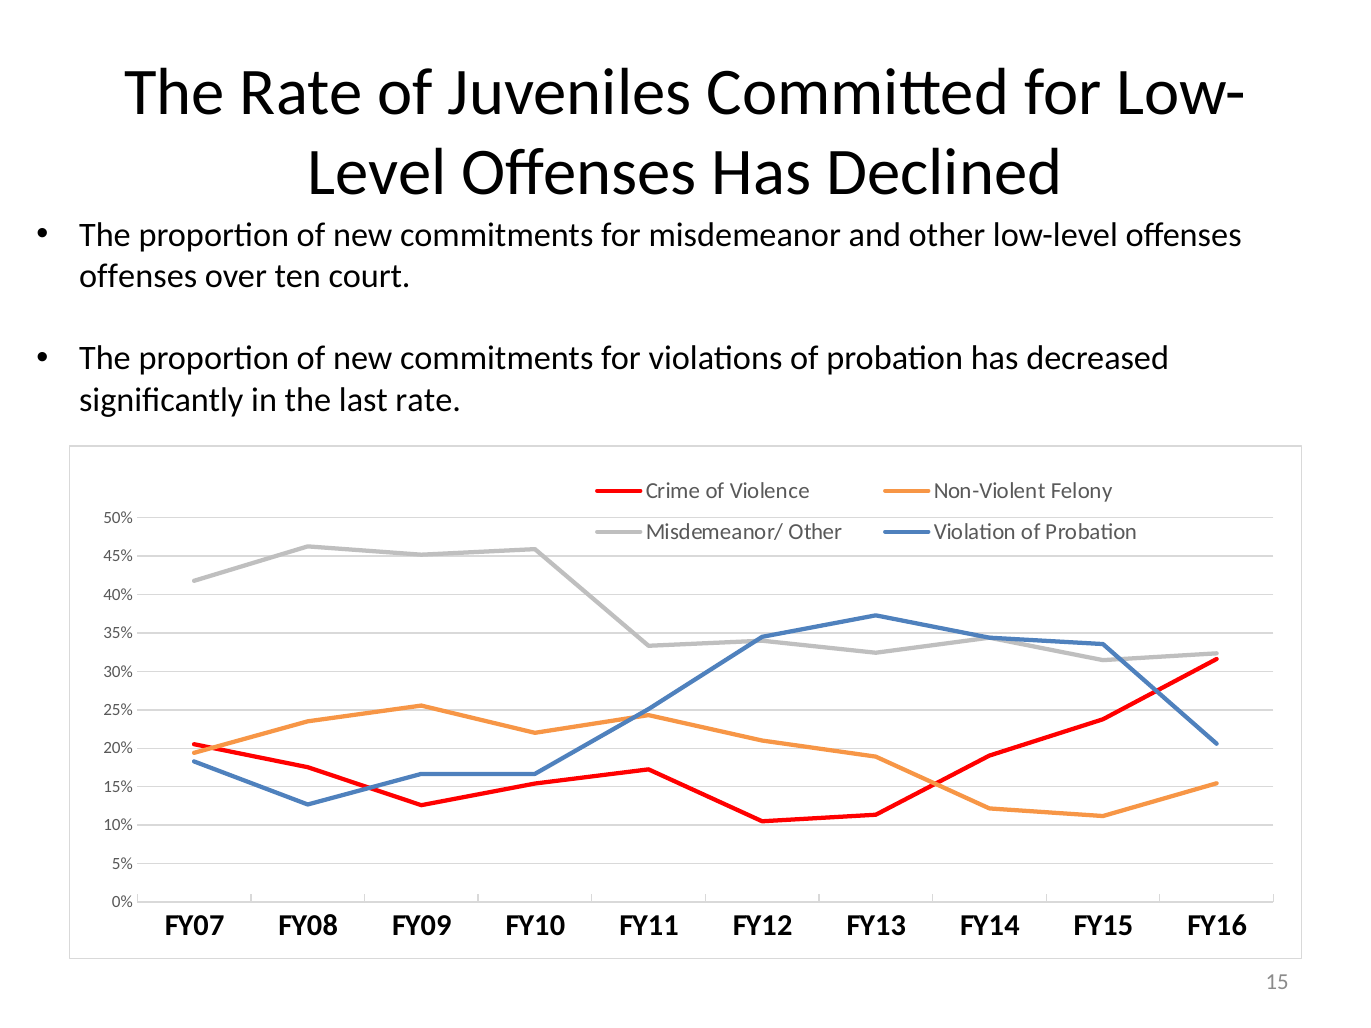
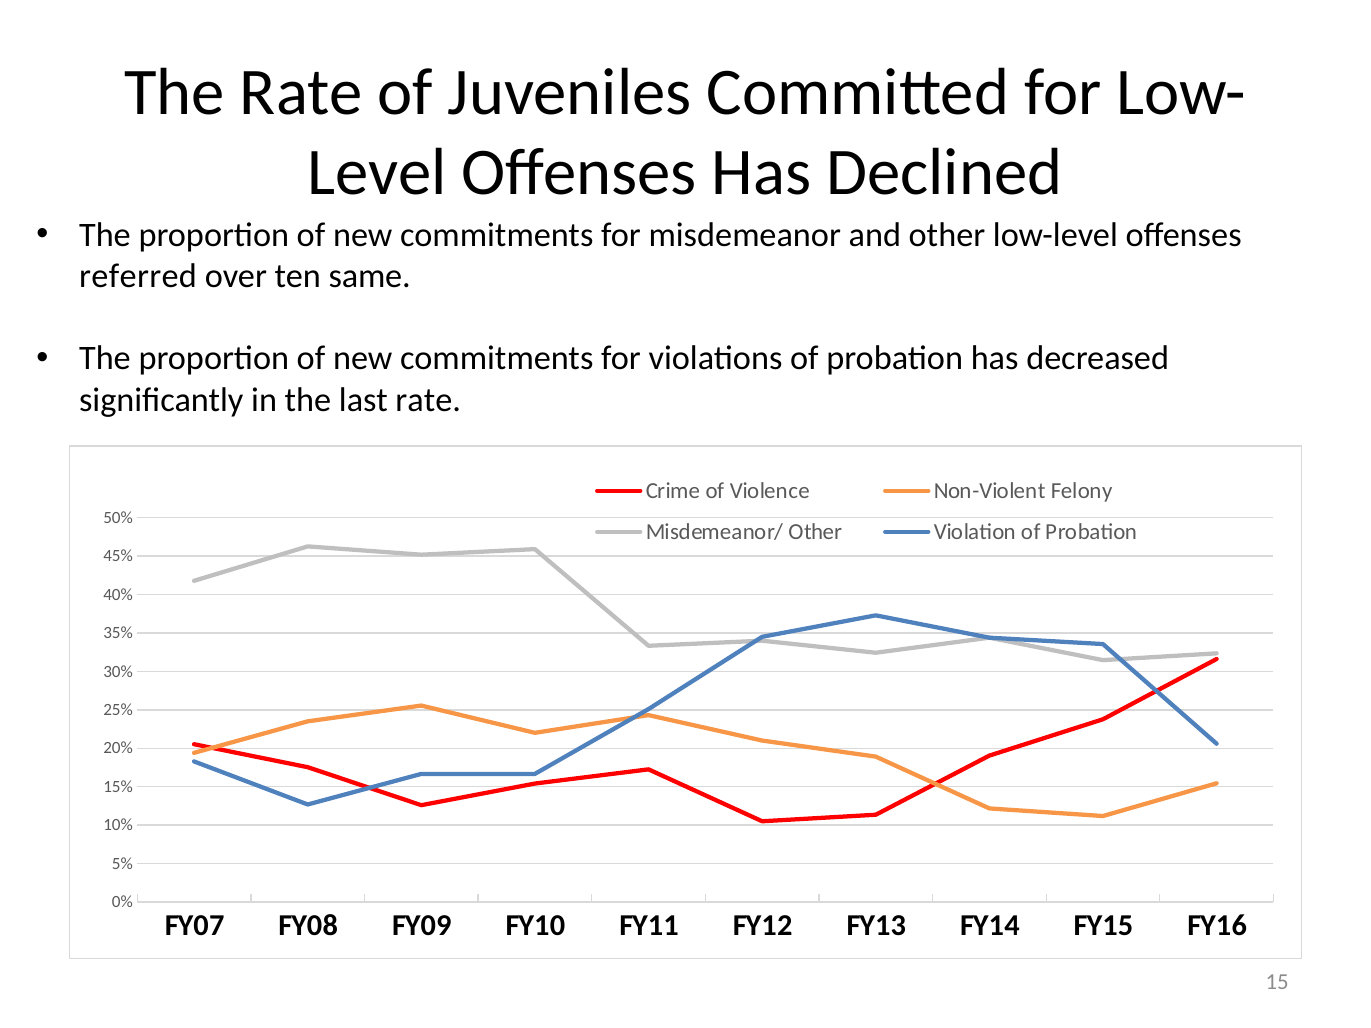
offenses at (138, 276): offenses -> referred
court: court -> same
